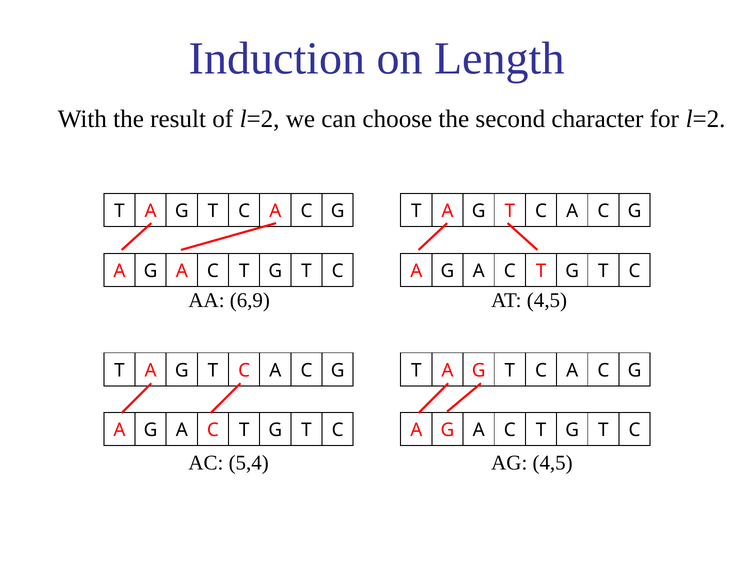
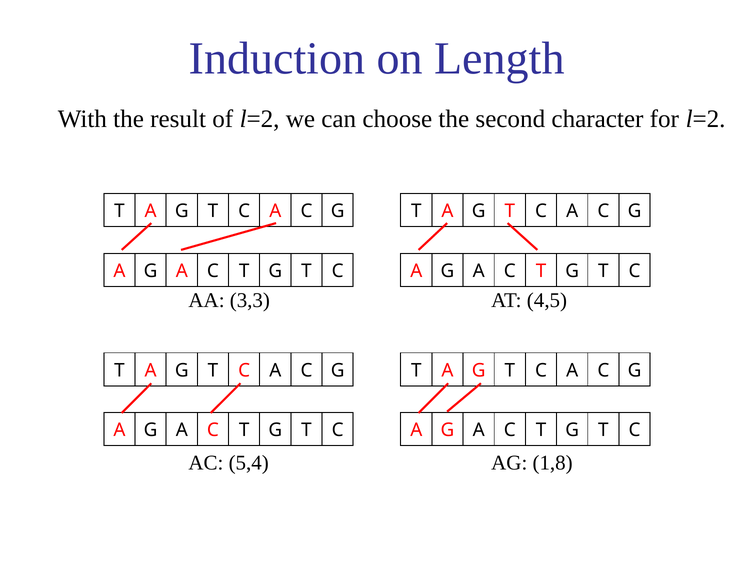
6,9: 6,9 -> 3,3
AG 4,5: 4,5 -> 1,8
